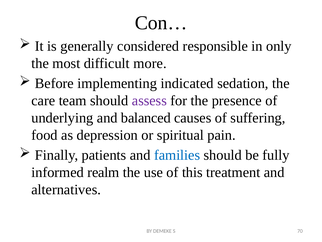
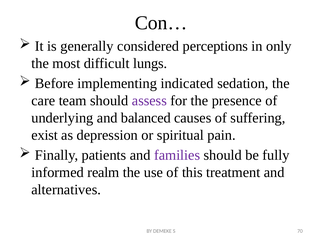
responsible: responsible -> perceptions
more: more -> lungs
food: food -> exist
families colour: blue -> purple
